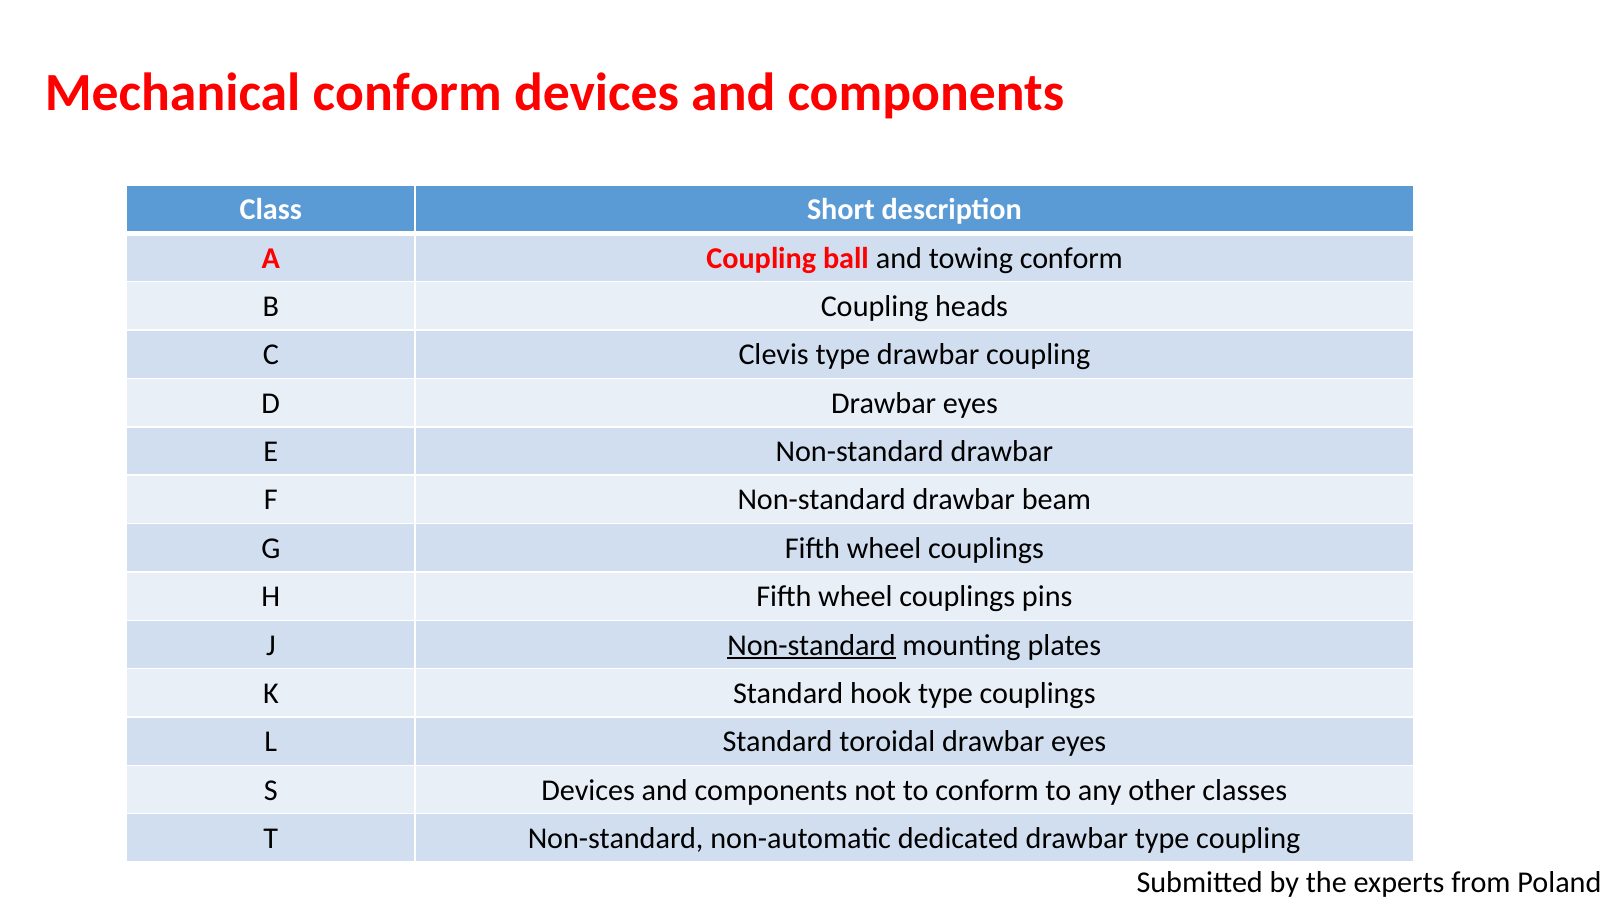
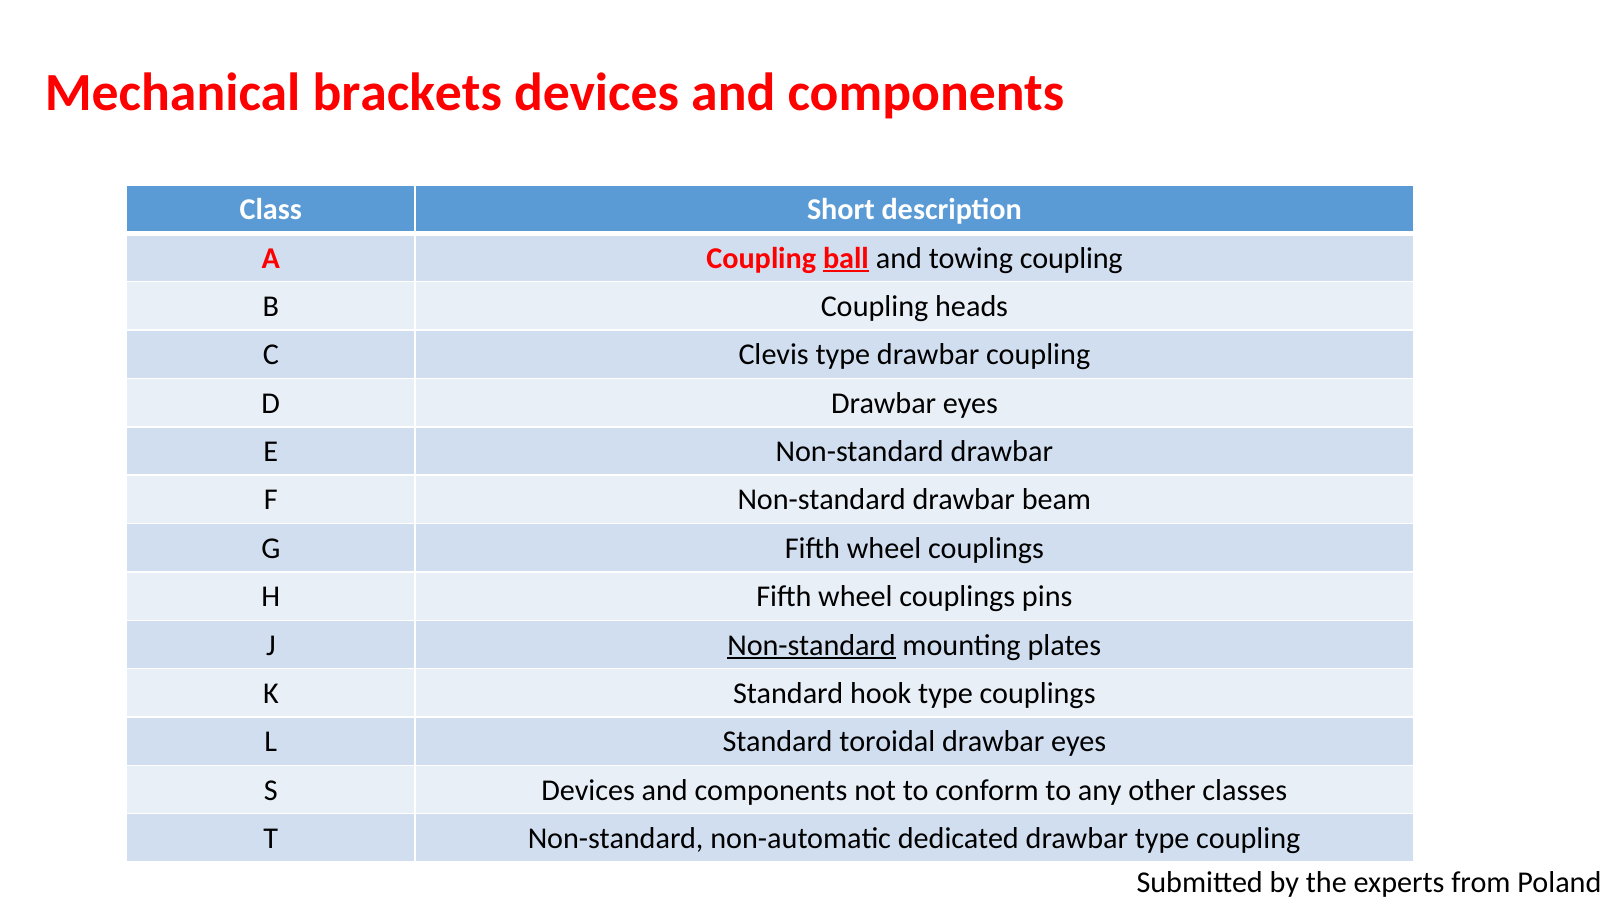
Mechanical conform: conform -> brackets
ball underline: none -> present
towing conform: conform -> coupling
